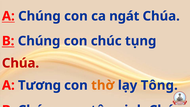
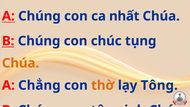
ngát: ngát -> nhất
Chúa at (21, 63) colour: red -> orange
Tương: Tương -> Chẳng
